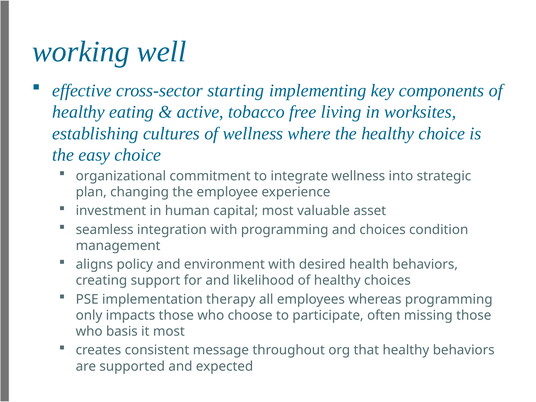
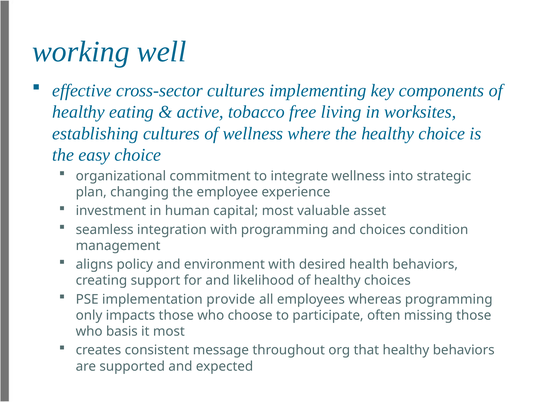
cross-sector starting: starting -> cultures
therapy: therapy -> provide
